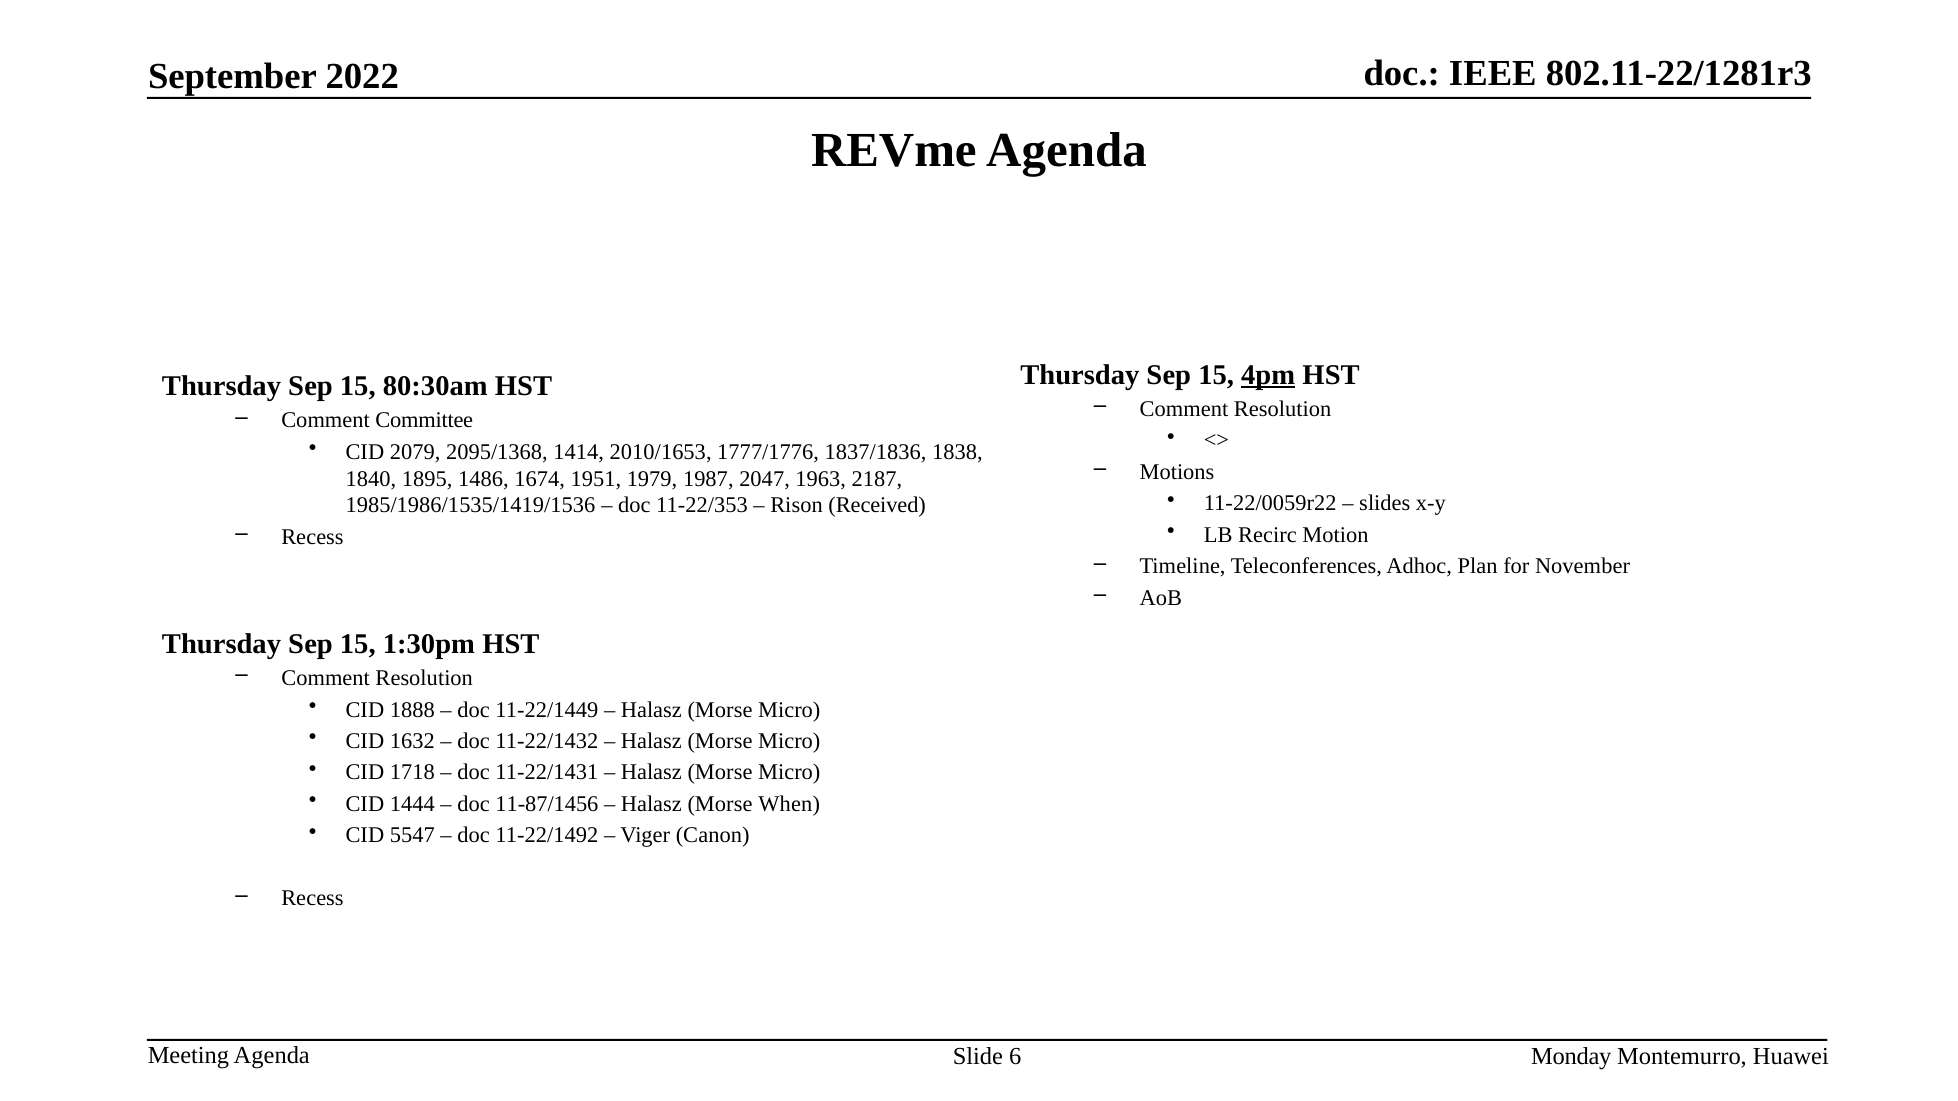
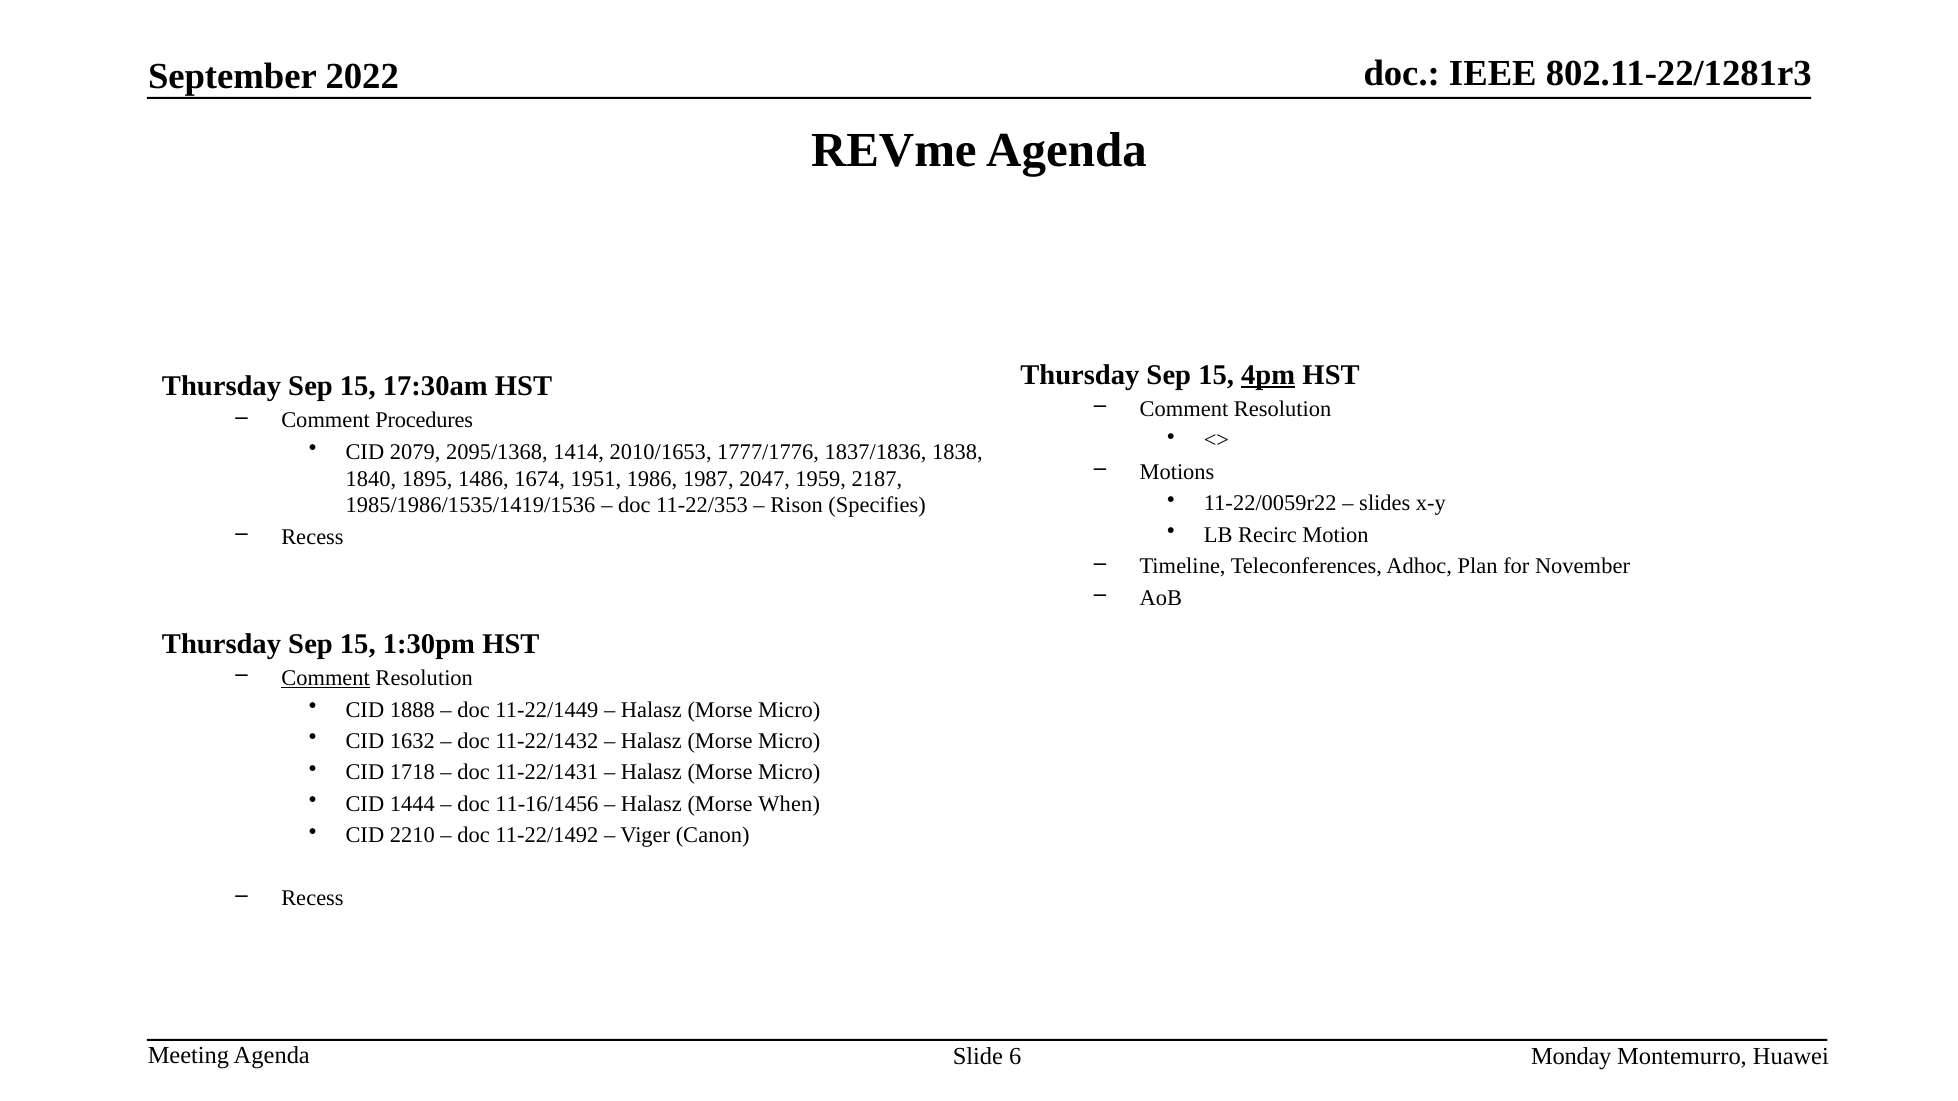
80:30am: 80:30am -> 17:30am
Committee: Committee -> Procedures
1979: 1979 -> 1986
1963: 1963 -> 1959
Received: Received -> Specifies
Comment at (326, 678) underline: none -> present
11-87/1456: 11-87/1456 -> 11-16/1456
5547: 5547 -> 2210
